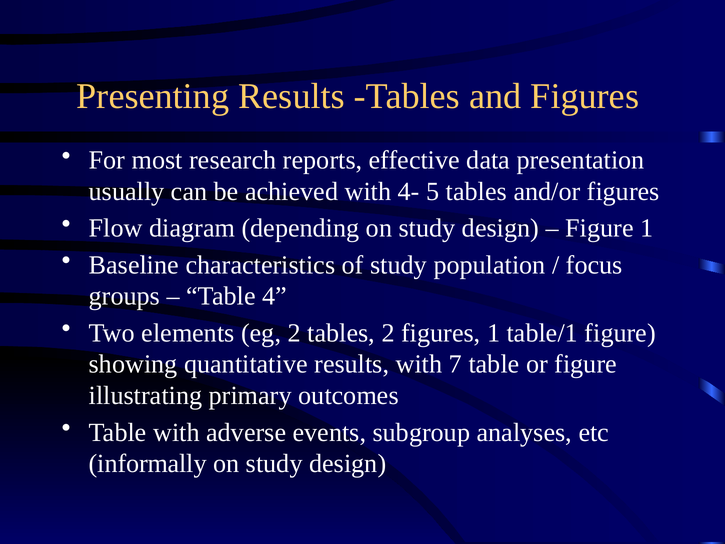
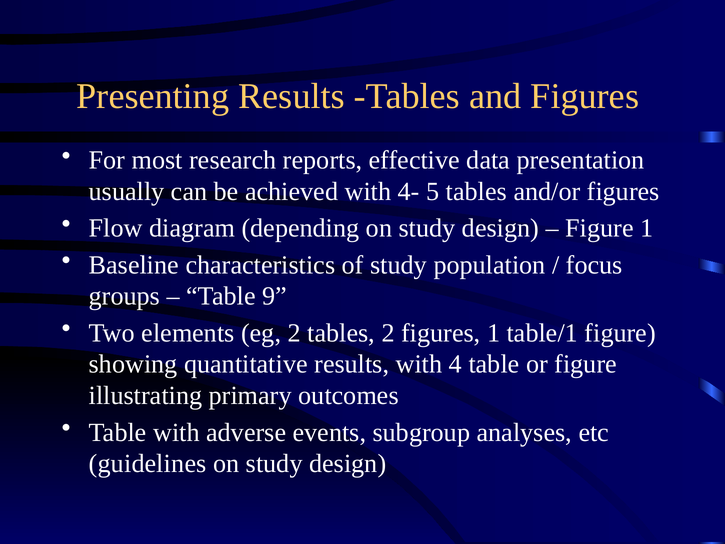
4: 4 -> 9
7: 7 -> 4
informally: informally -> guidelines
